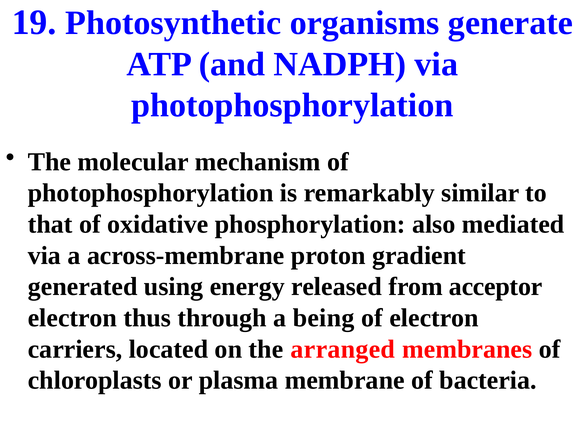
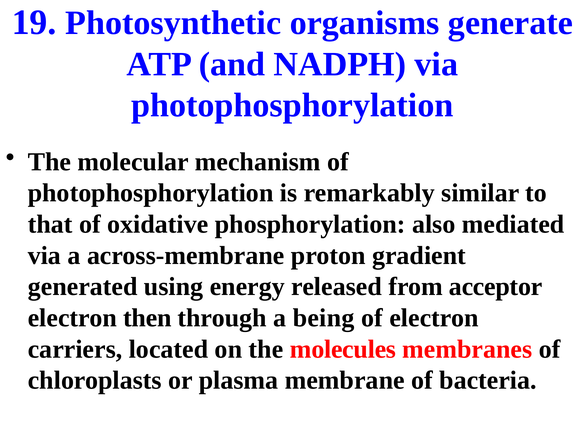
thus: thus -> then
arranged: arranged -> molecules
